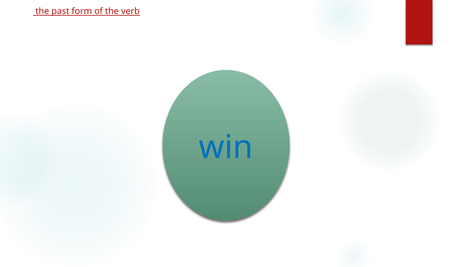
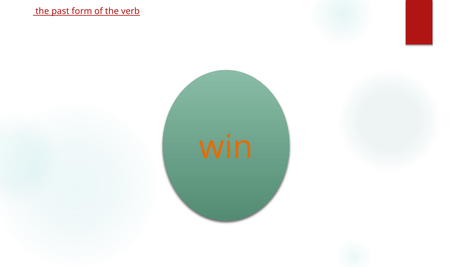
win colour: blue -> orange
